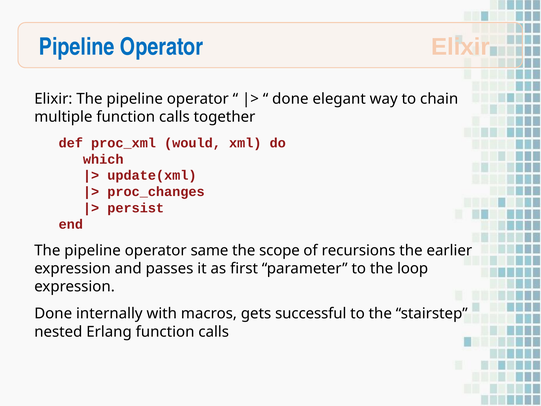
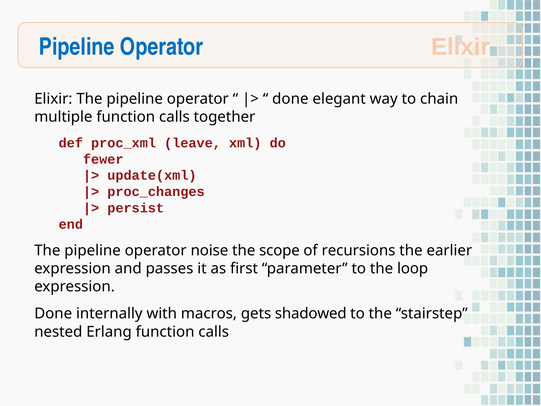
would: would -> leave
which: which -> fewer
same: same -> noise
successful: successful -> shadowed
